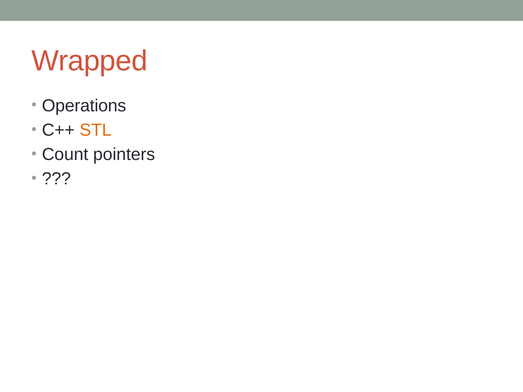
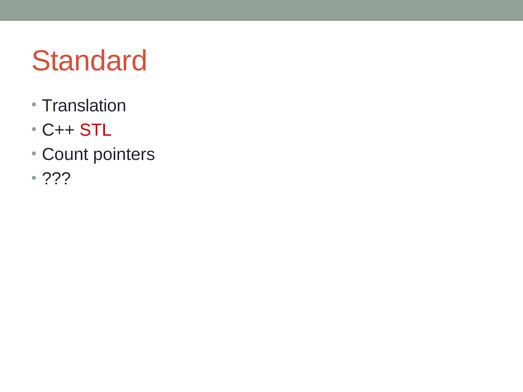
Wrapped: Wrapped -> Standard
Operations: Operations -> Translation
STL colour: orange -> red
